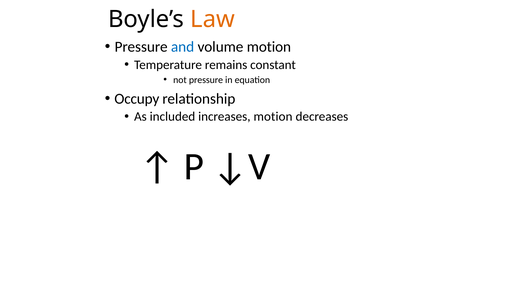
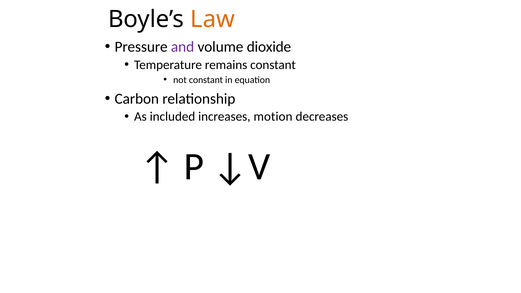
and colour: blue -> purple
volume motion: motion -> dioxide
not pressure: pressure -> constant
Occupy: Occupy -> Carbon
